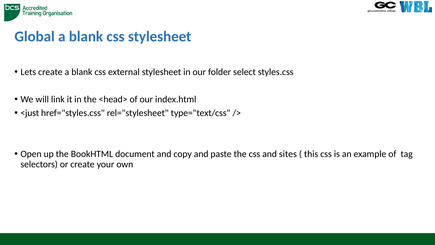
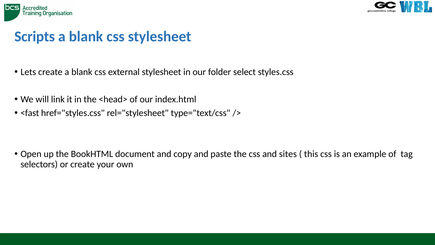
Global: Global -> Scripts
<just: <just -> <fast
